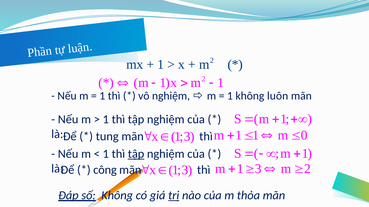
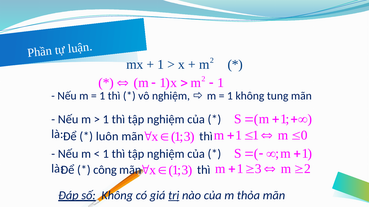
luôn: luôn -> tung
tung: tung -> luôn
tập at (136, 154) underline: present -> none
